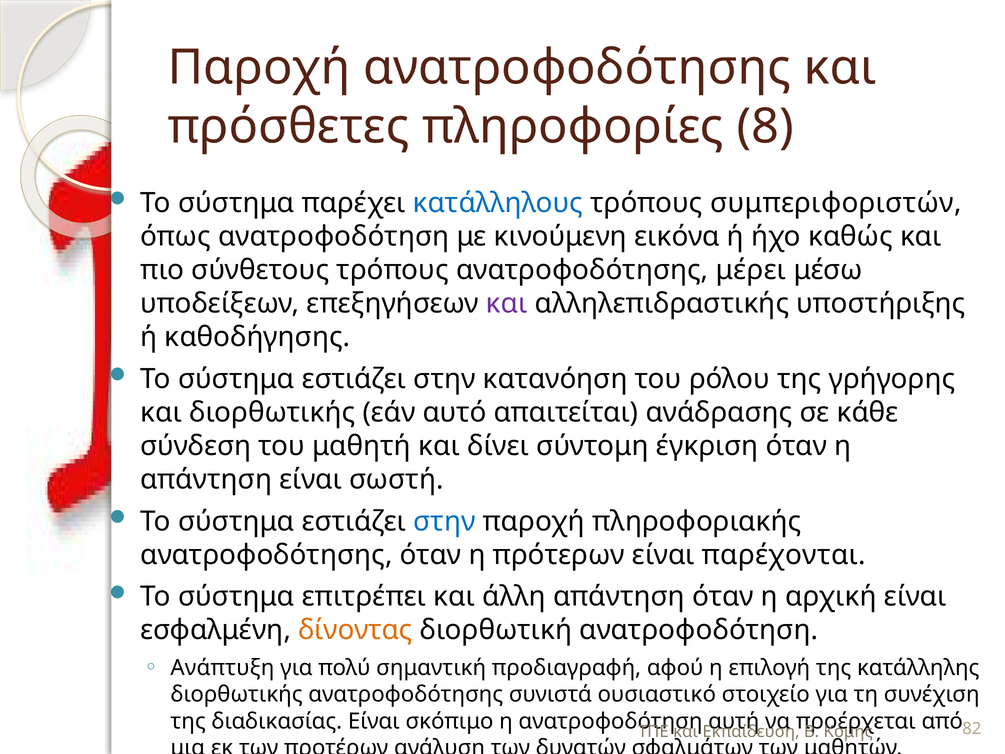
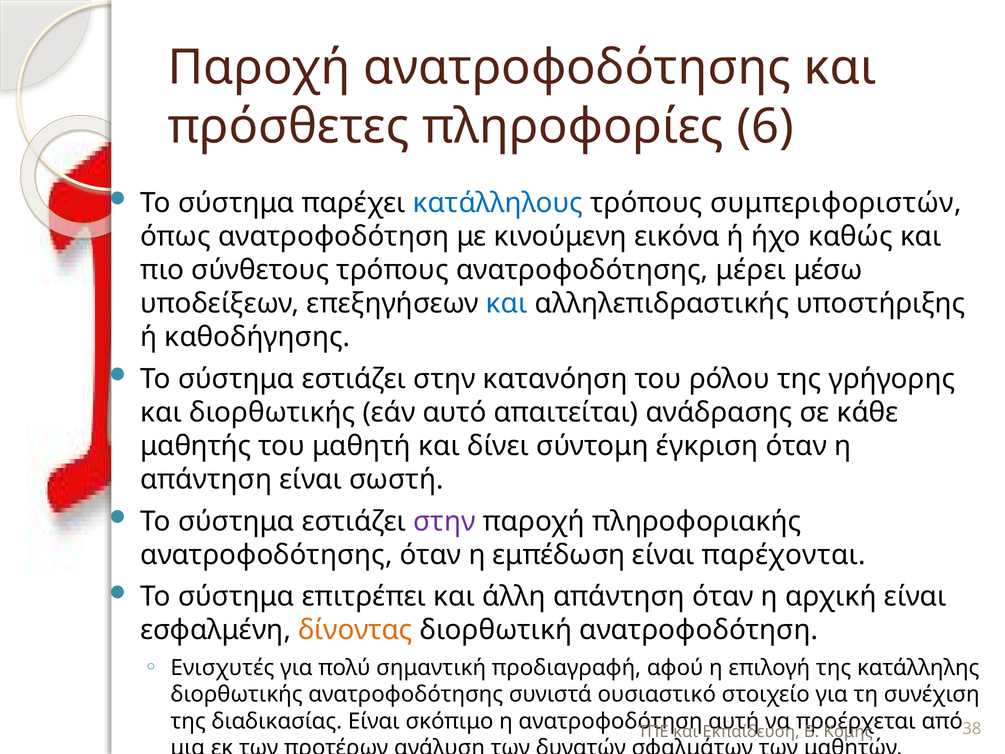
8: 8 -> 6
και at (507, 303) colour: purple -> blue
σύνδεση: σύνδεση -> μαθητής
στην at (444, 521) colour: blue -> purple
πρότερων: πρότερων -> εμπέδωση
Ανάπτυξη: Ανάπτυξη -> Ενισχυτές
82: 82 -> 38
